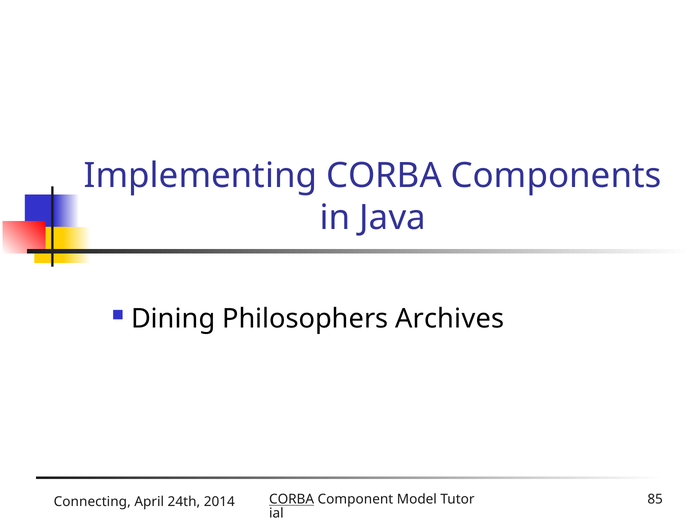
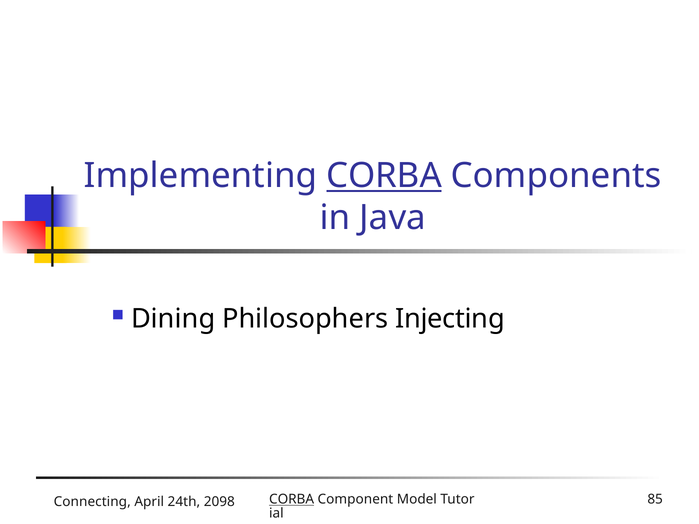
CORBA at (384, 176) underline: none -> present
Archives: Archives -> Injecting
2014: 2014 -> 2098
